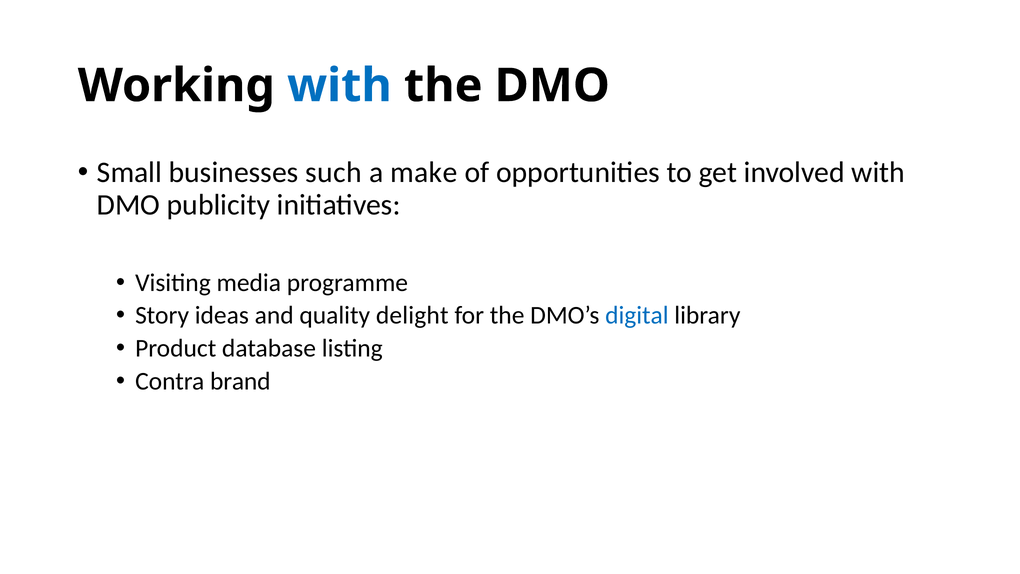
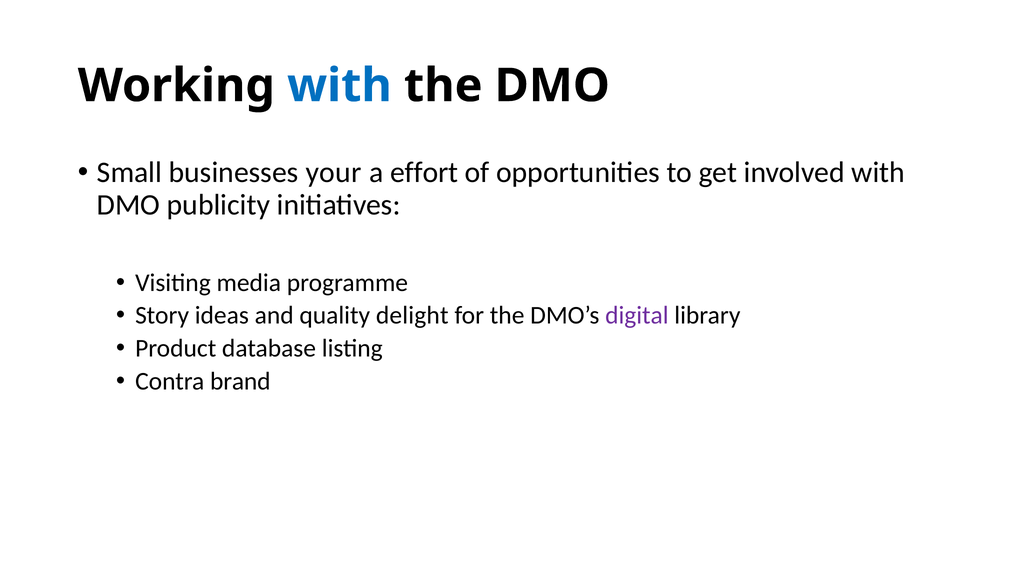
such: such -> your
make: make -> effort
digital colour: blue -> purple
